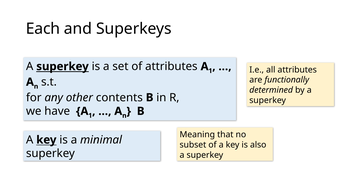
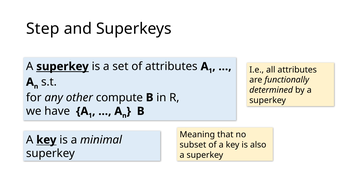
Each: Each -> Step
contents: contents -> compute
